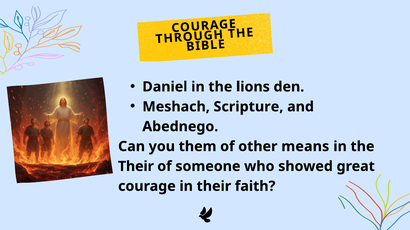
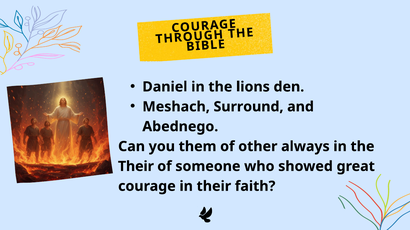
Scripture: Scripture -> Surround
means: means -> always
